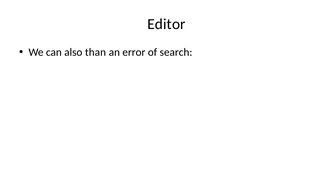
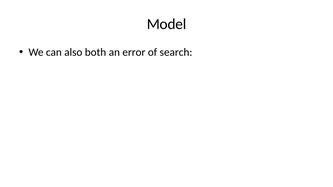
Editor: Editor -> Model
than: than -> both
